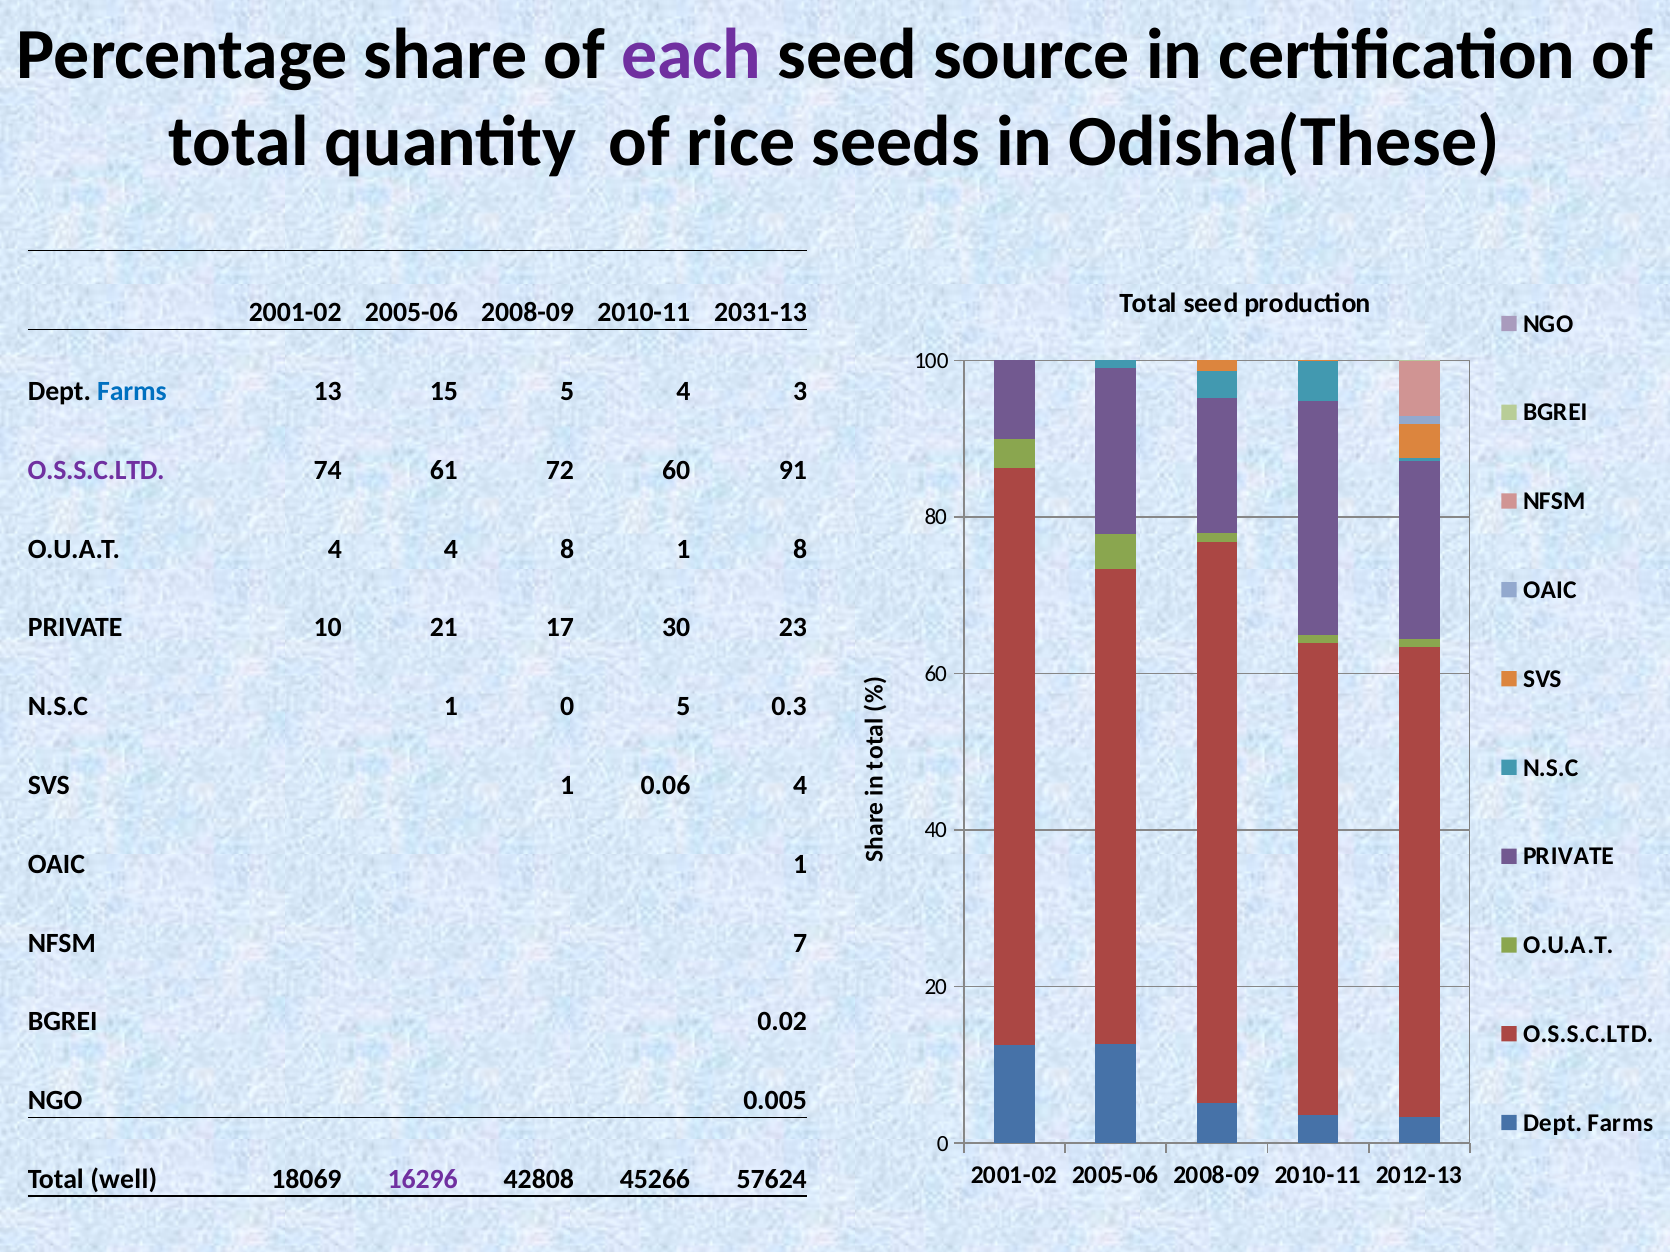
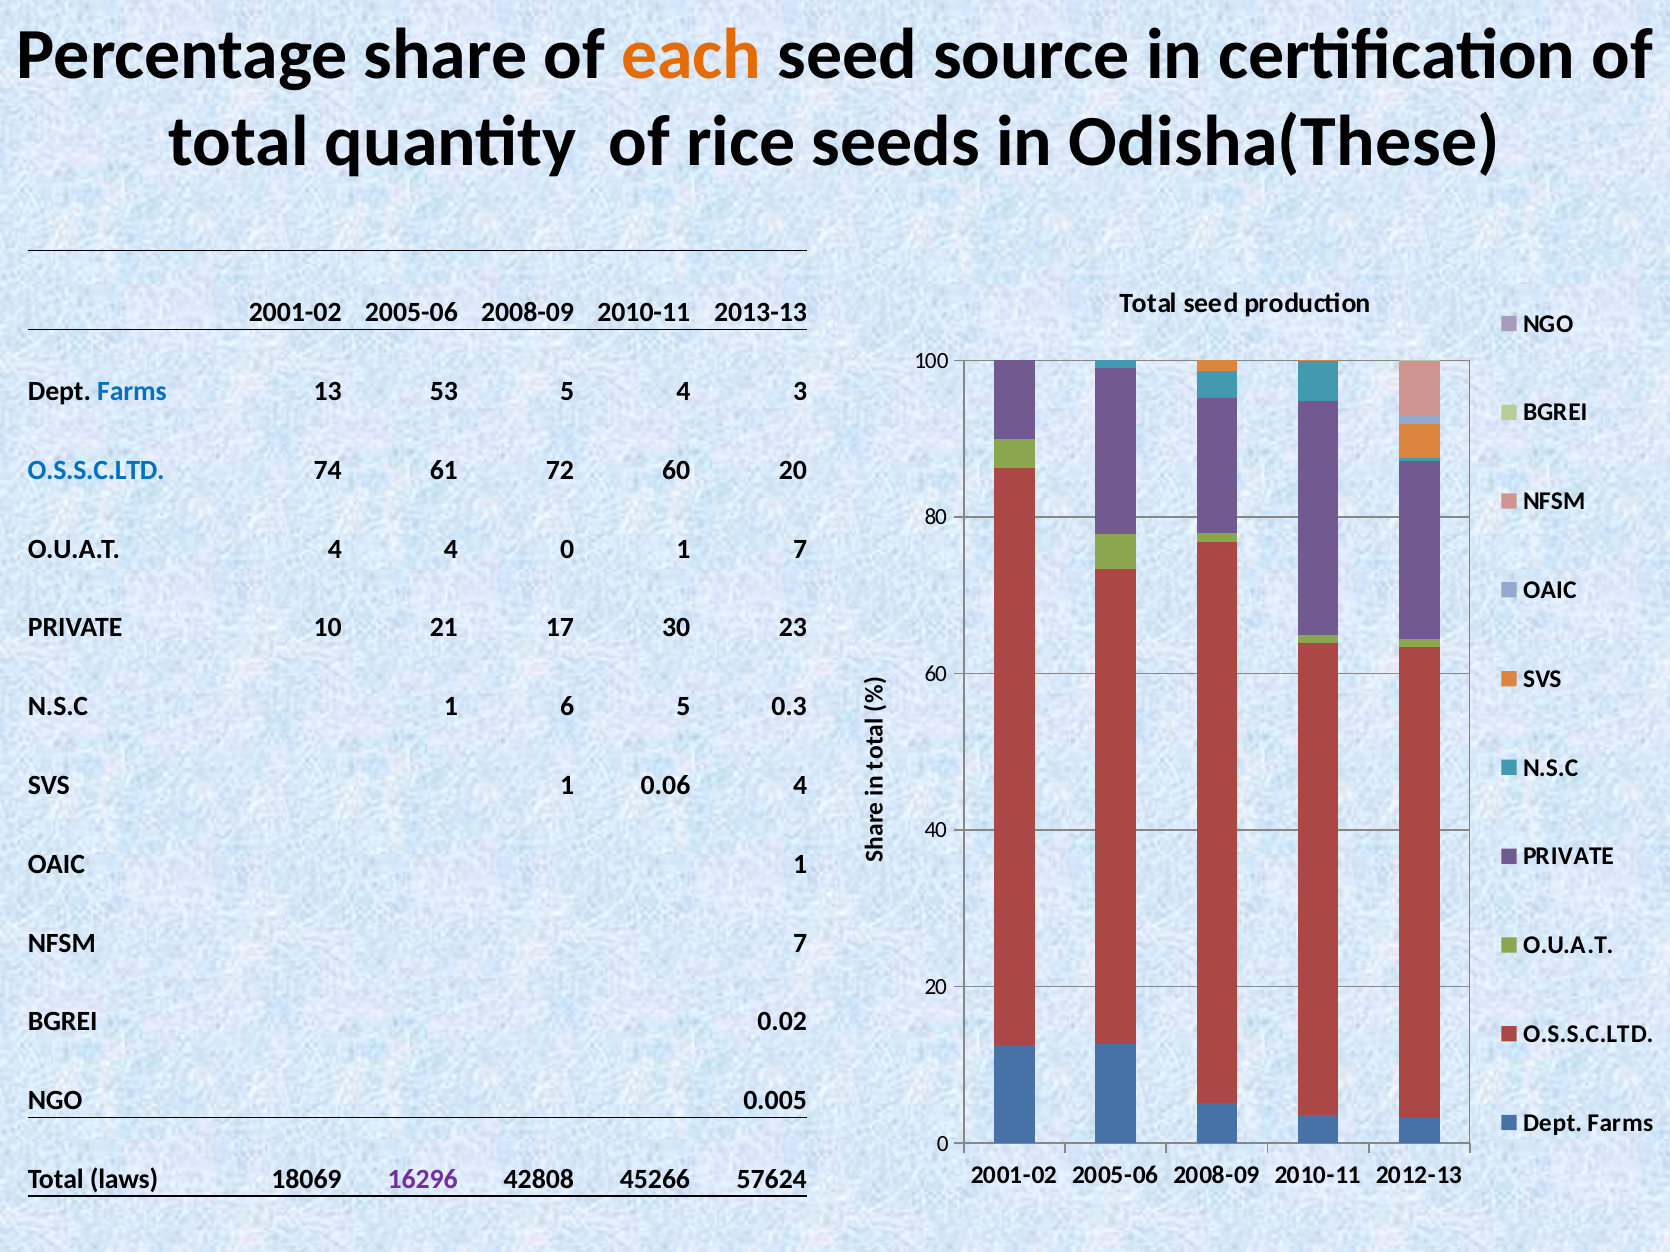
each colour: purple -> orange
2031-13: 2031-13 -> 2013-13
15: 15 -> 53
O.S.S.C.LTD at (96, 470) colour: purple -> blue
60 91: 91 -> 20
4 8: 8 -> 0
1 8: 8 -> 7
1 0: 0 -> 6
well: well -> laws
